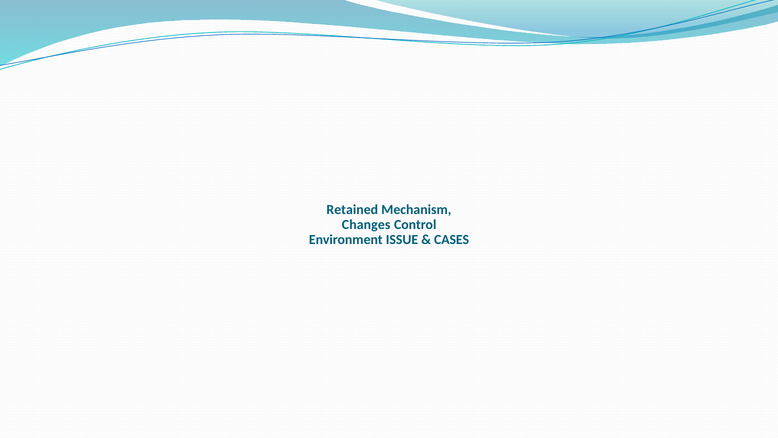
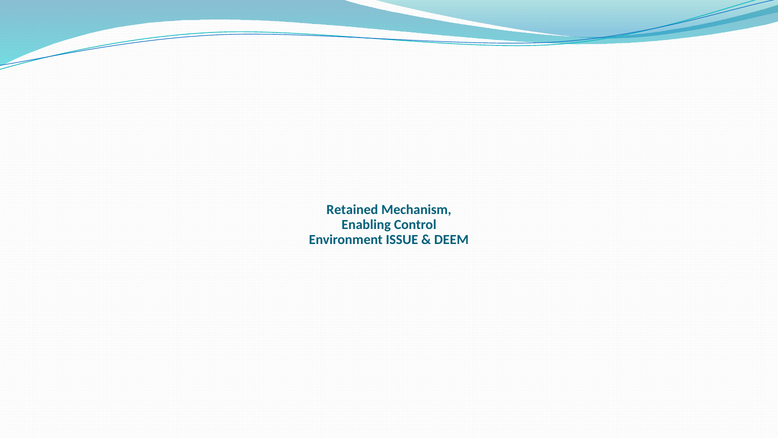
Changes: Changes -> Enabling
CASES: CASES -> DEEM
